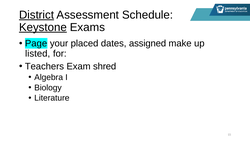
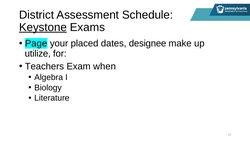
District underline: present -> none
assigned: assigned -> designee
listed: listed -> utilize
shred: shred -> when
